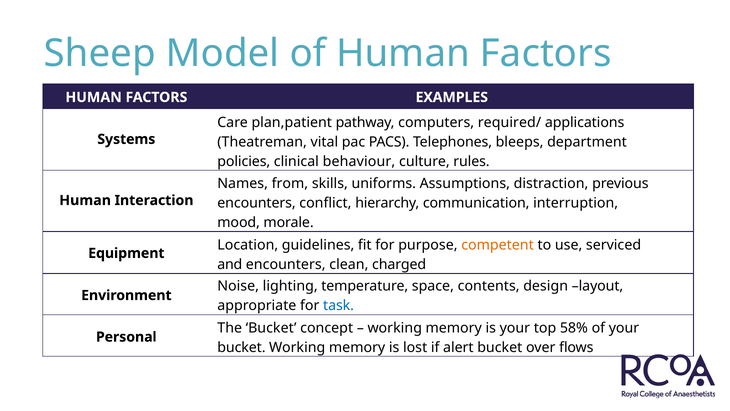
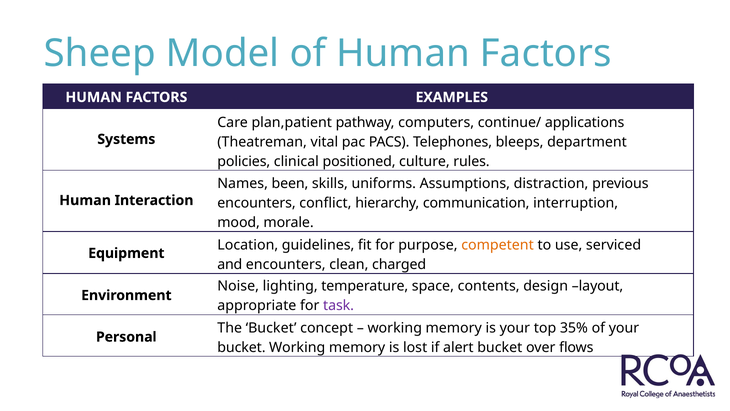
required/: required/ -> continue/
behaviour: behaviour -> positioned
from: from -> been
task colour: blue -> purple
58%: 58% -> 35%
